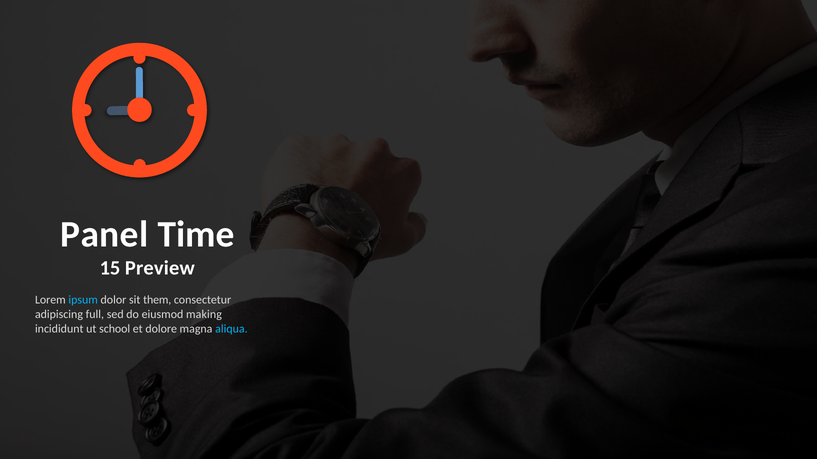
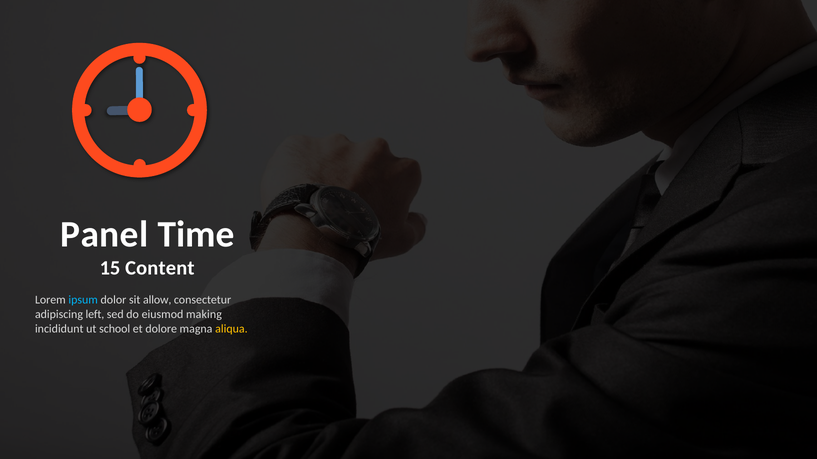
Preview: Preview -> Content
them: them -> allow
full: full -> left
aliqua colour: light blue -> yellow
